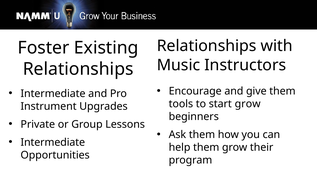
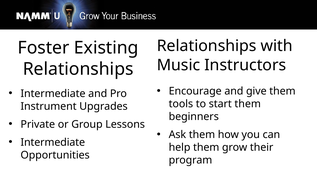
start grow: grow -> them
